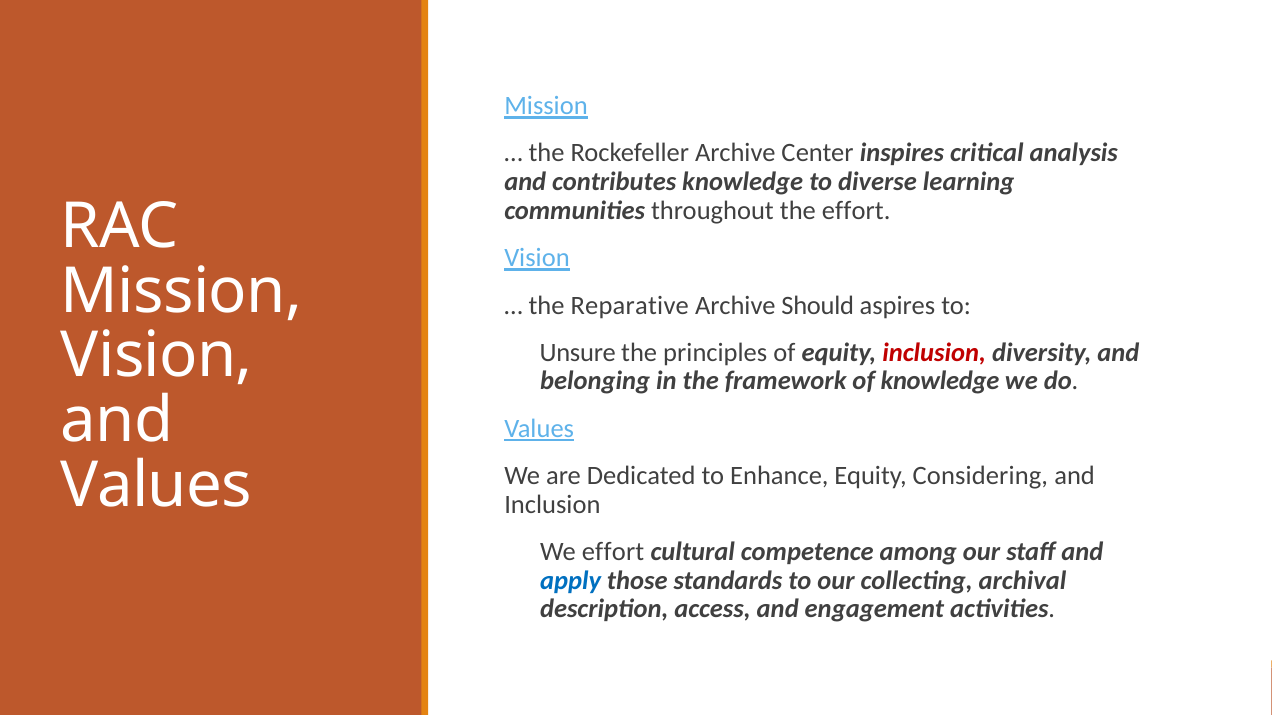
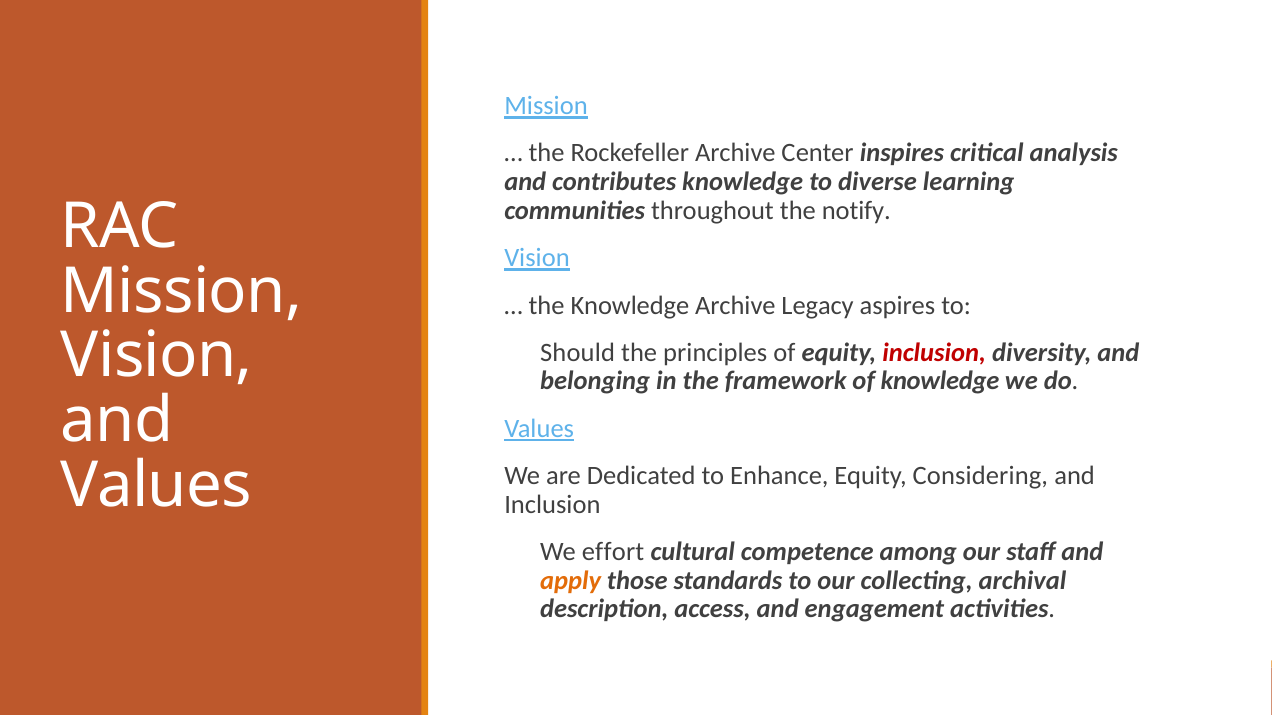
the effort: effort -> notify
the Reparative: Reparative -> Knowledge
Should: Should -> Legacy
Unsure: Unsure -> Should
apply colour: blue -> orange
